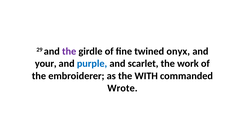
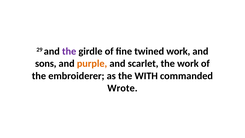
twined onyx: onyx -> work
your: your -> sons
purple colour: blue -> orange
